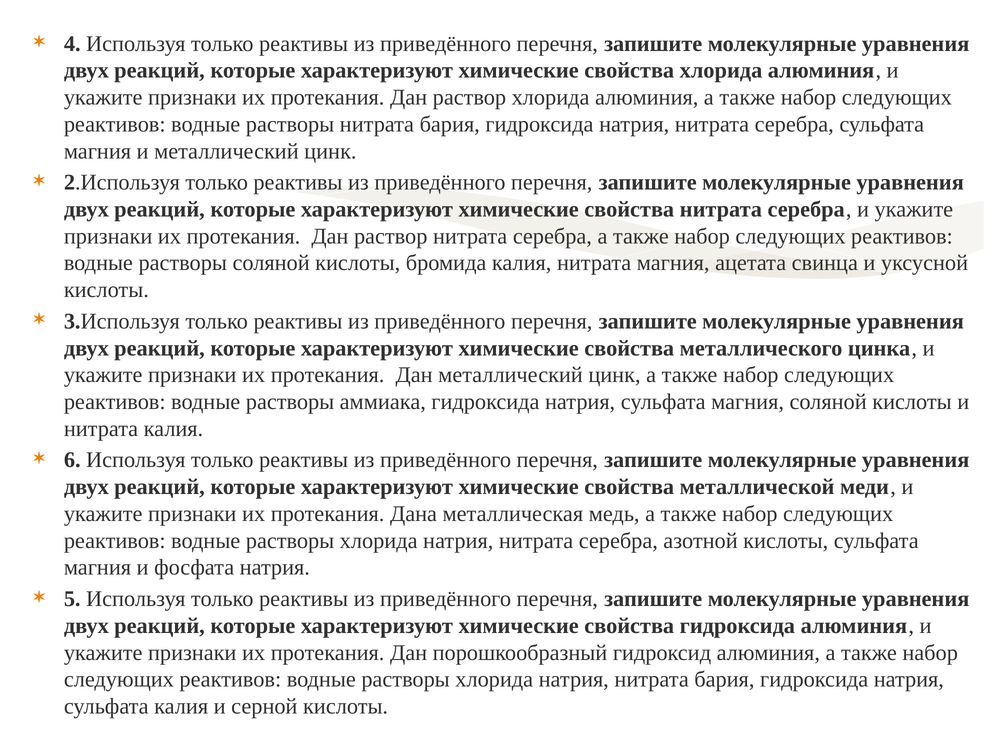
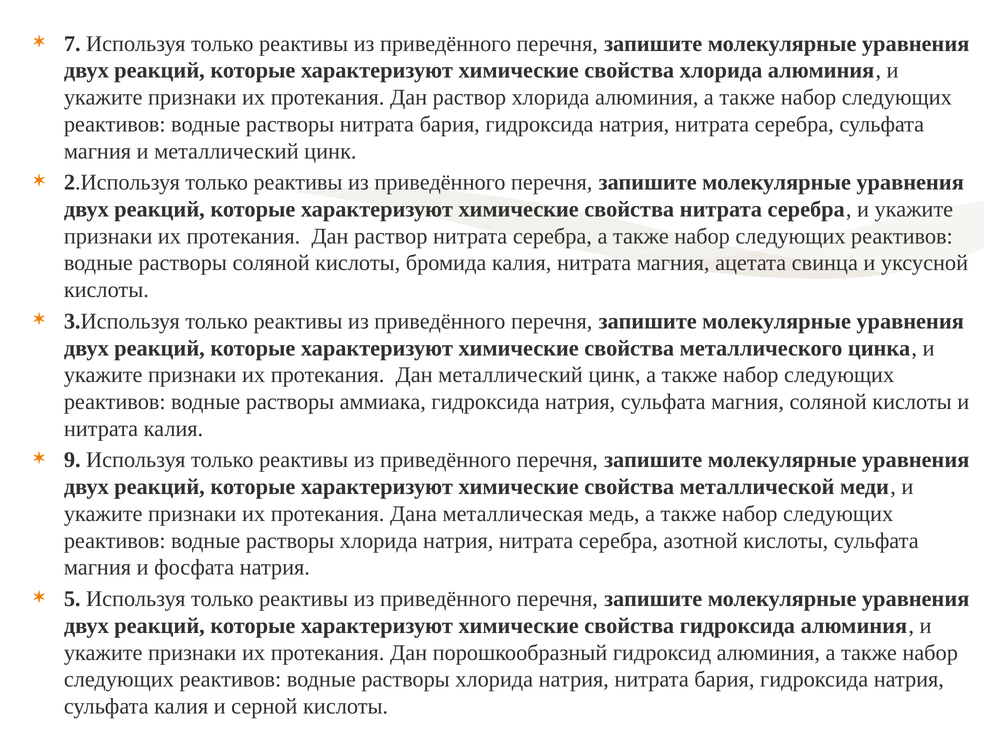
4: 4 -> 7
6: 6 -> 9
